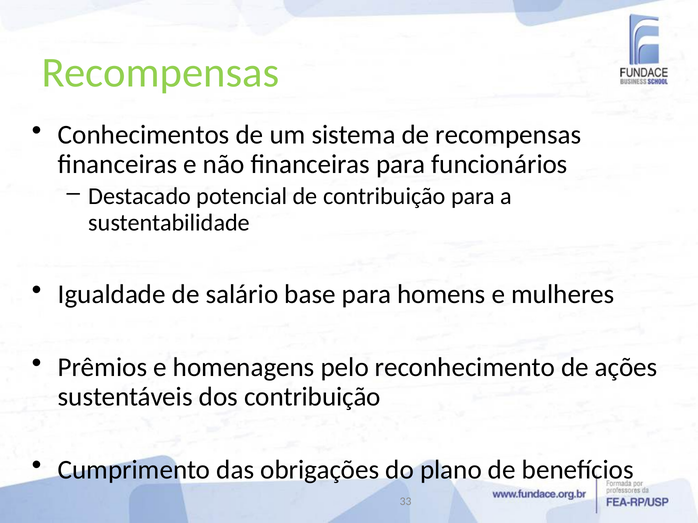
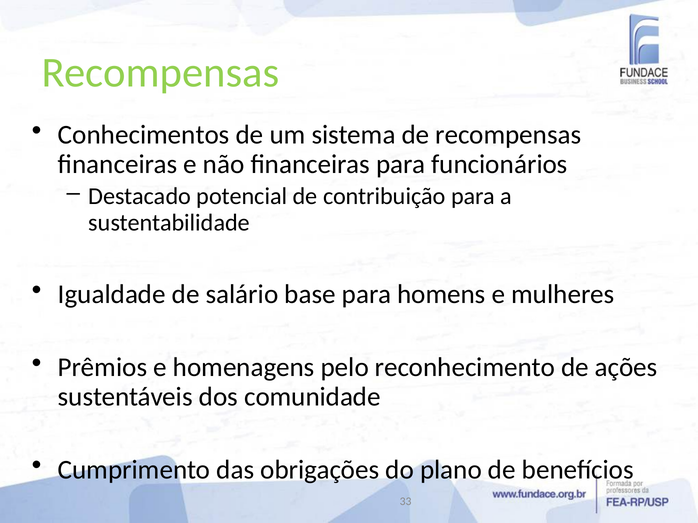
dos contribuição: contribuição -> comunidade
